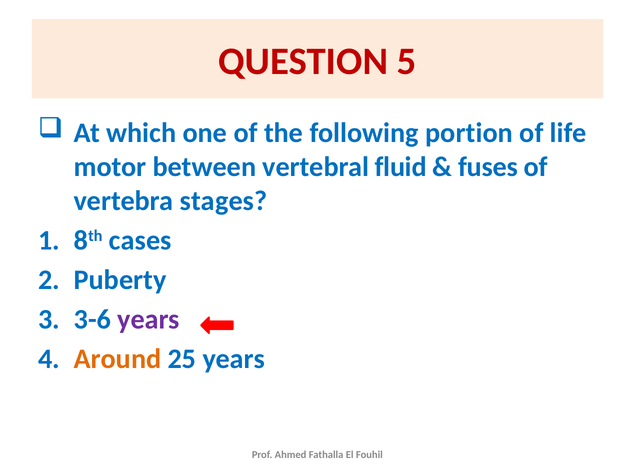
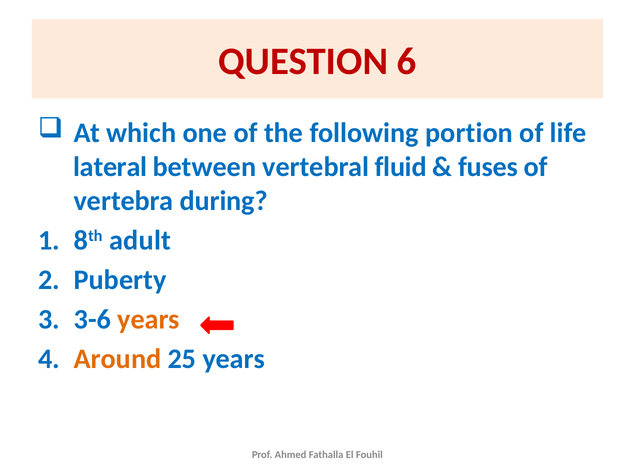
5: 5 -> 6
motor: motor -> lateral
stages: stages -> during
cases: cases -> adult
years at (149, 320) colour: purple -> orange
